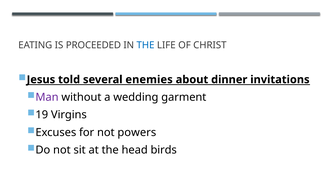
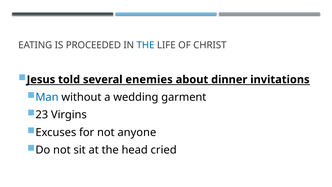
Man colour: purple -> blue
19: 19 -> 23
powers: powers -> anyone
birds: birds -> cried
